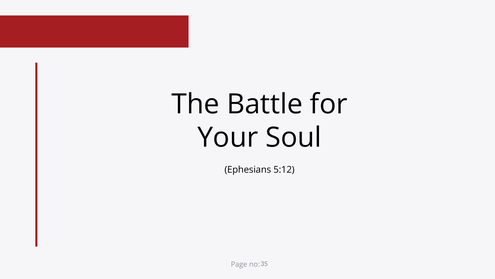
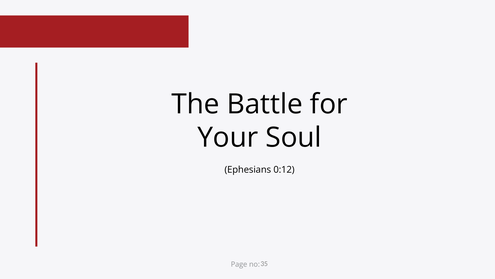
5:12: 5:12 -> 0:12
